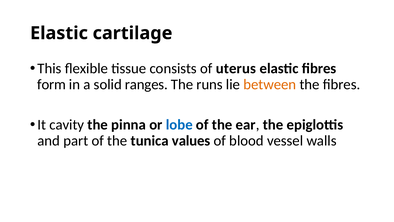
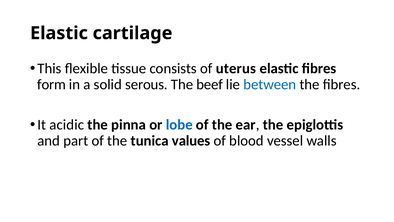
ranges: ranges -> serous
runs: runs -> beef
between colour: orange -> blue
cavity: cavity -> acidic
